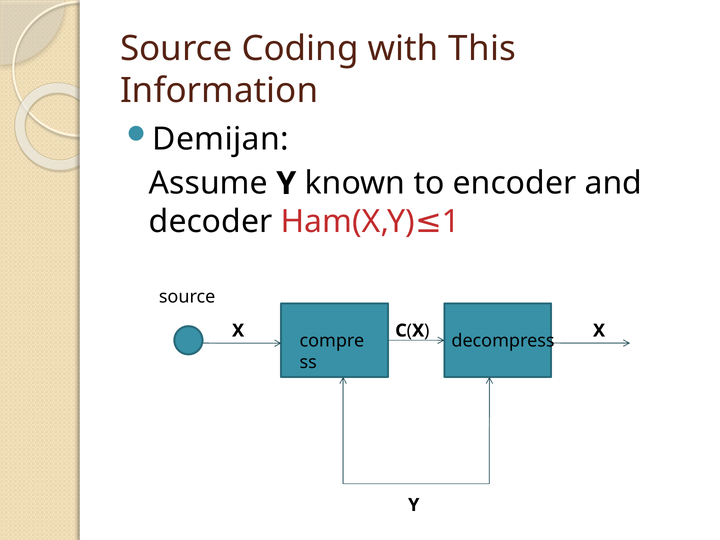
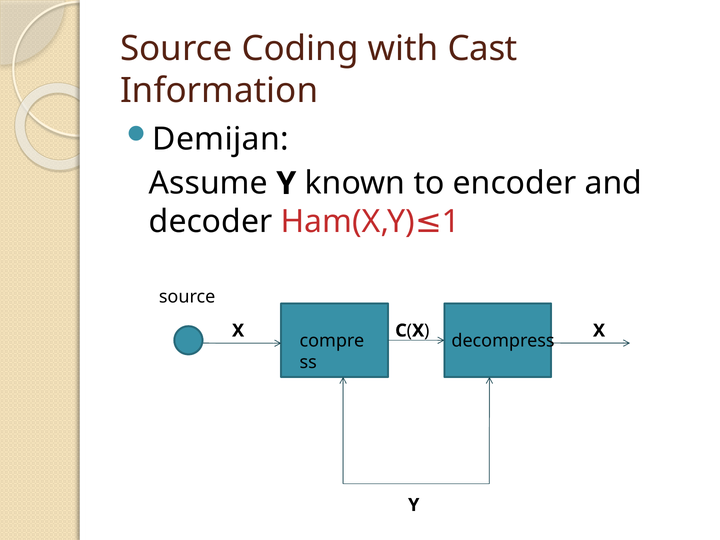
This: This -> Cast
